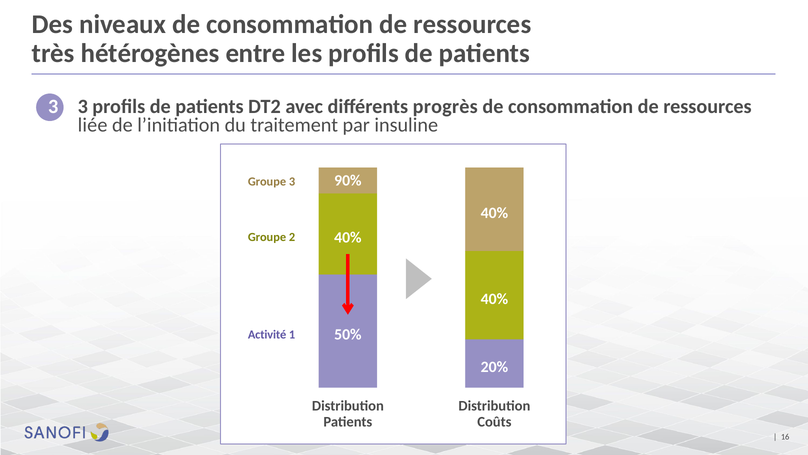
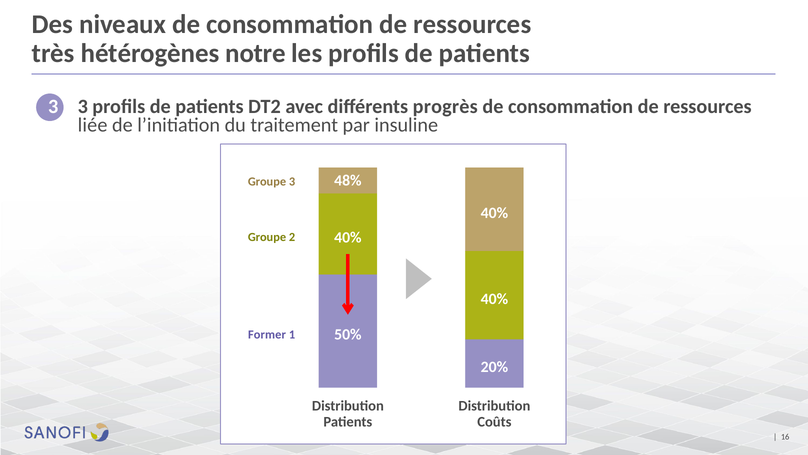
entre: entre -> notre
90%: 90% -> 48%
Activité: Activité -> Former
